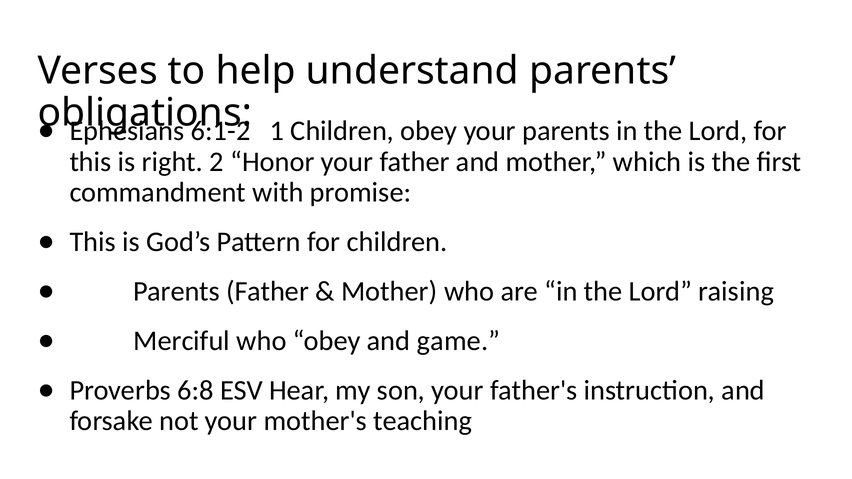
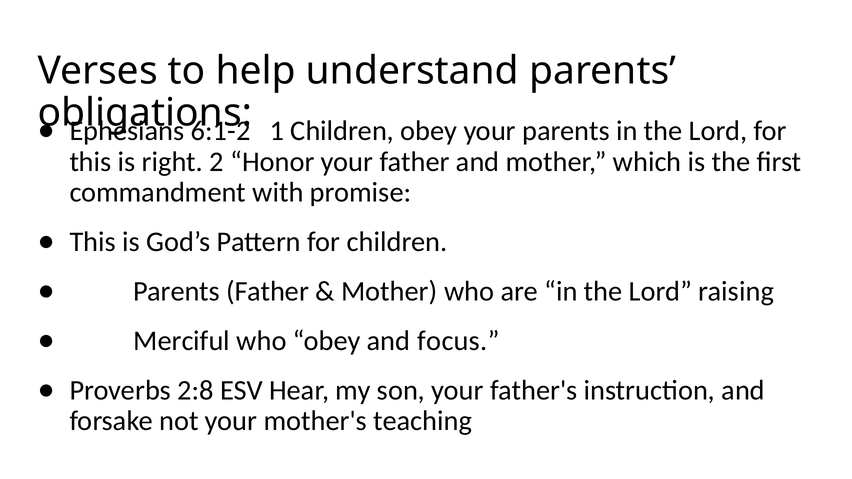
game: game -> focus
6:8: 6:8 -> 2:8
